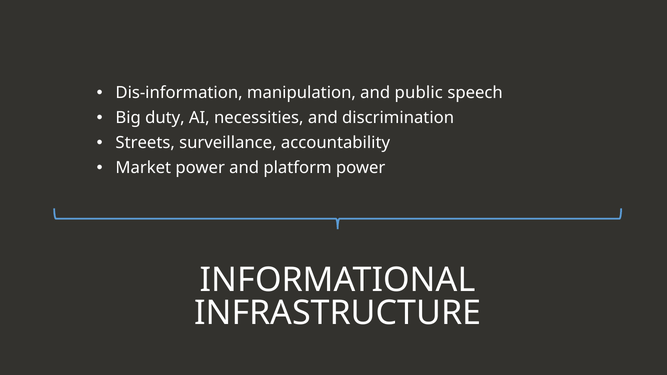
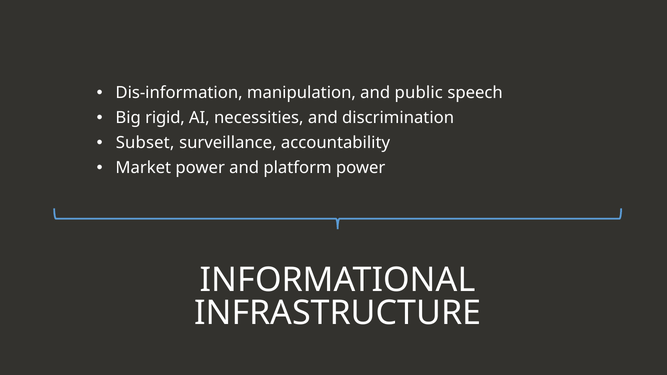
duty: duty -> rigid
Streets: Streets -> Subset
